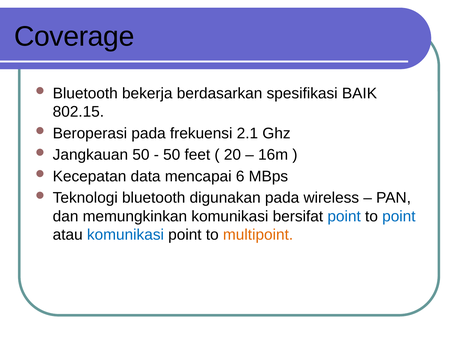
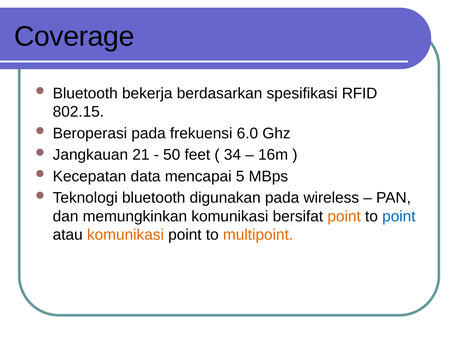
BAIK: BAIK -> RFID
2.1: 2.1 -> 6.0
Jangkauan 50: 50 -> 21
20: 20 -> 34
6: 6 -> 5
point at (344, 217) colour: blue -> orange
komunikasi at (125, 235) colour: blue -> orange
